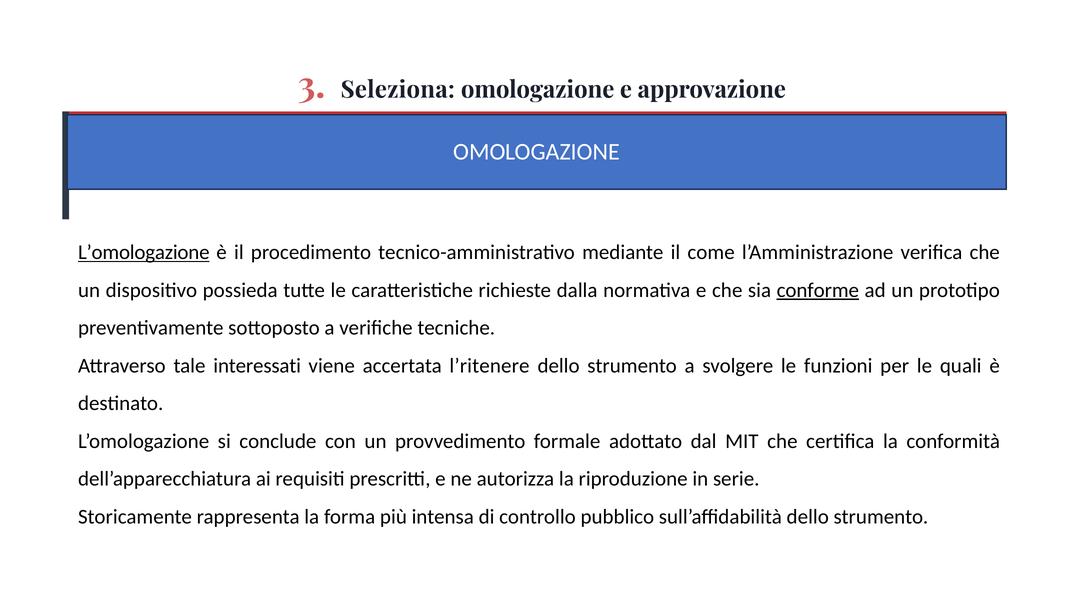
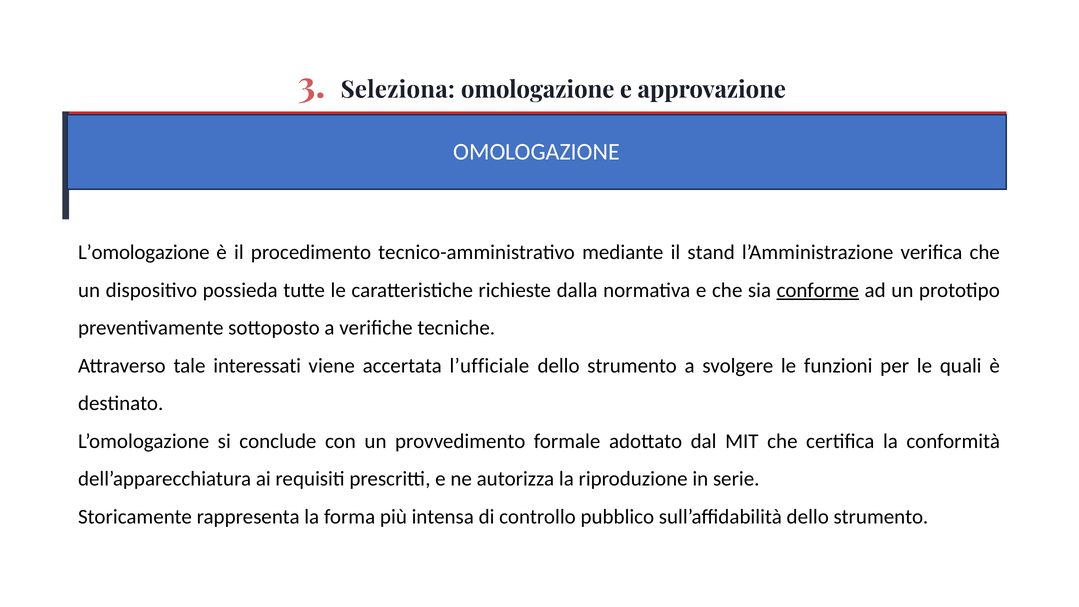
L’omologazione at (144, 252) underline: present -> none
come: come -> stand
l’ritenere: l’ritenere -> l’ufficiale
